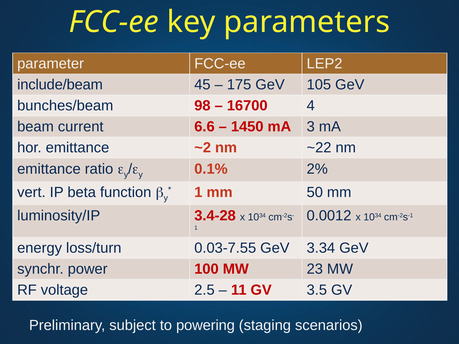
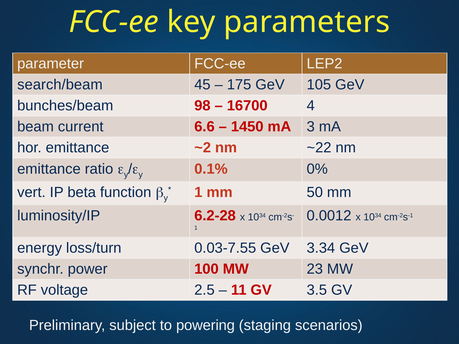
include/beam: include/beam -> search/beam
2%: 2% -> 0%
3.4-28: 3.4-28 -> 6.2-28
